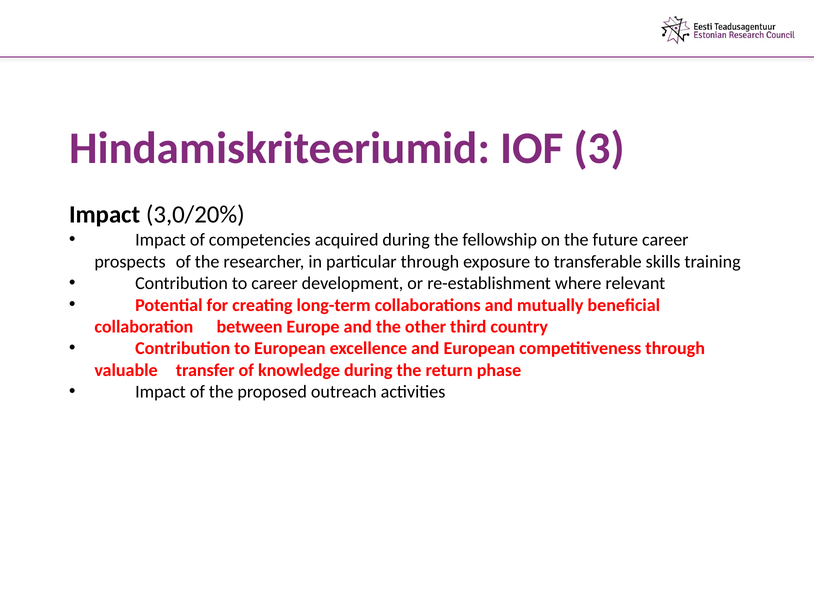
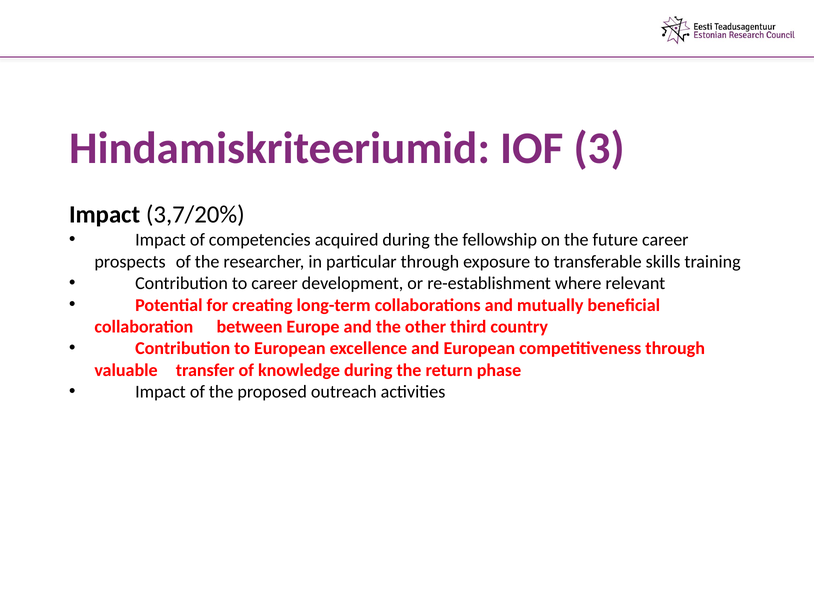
3,0/20%: 3,0/20% -> 3,7/20%
